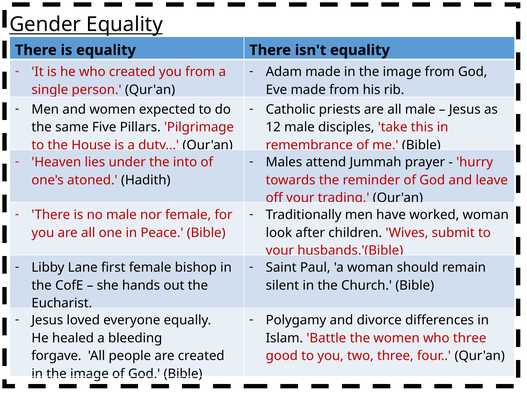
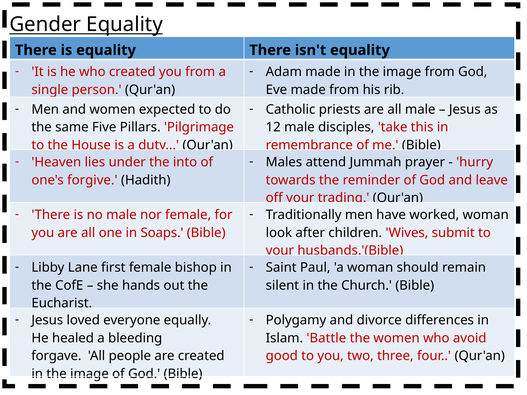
atoned: atoned -> forgive
Peace: Peace -> Soaps
who three: three -> avoid
